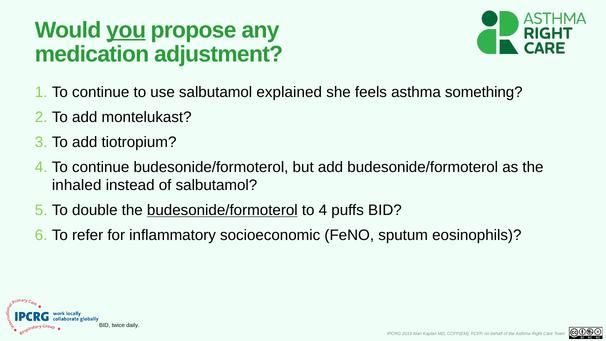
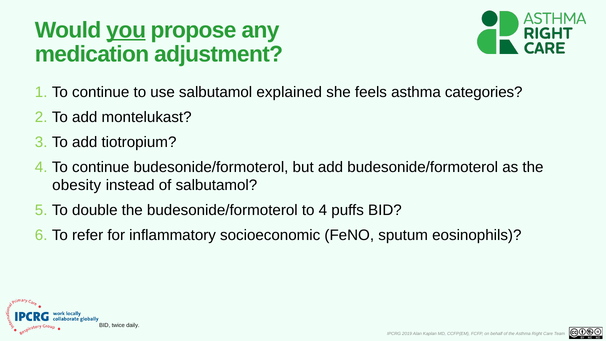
something: something -> categories
inhaled: inhaled -> obesity
budesonide/formoterol at (222, 210) underline: present -> none
